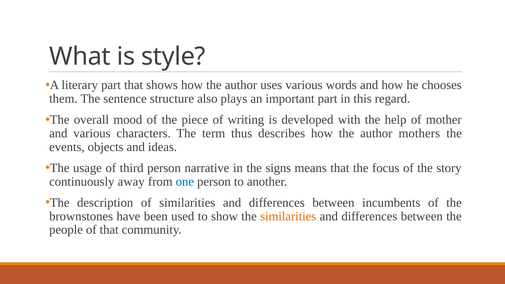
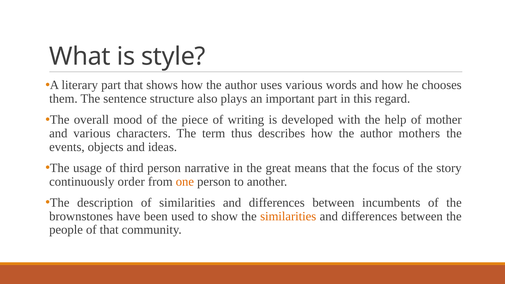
signs: signs -> great
away: away -> order
one colour: blue -> orange
